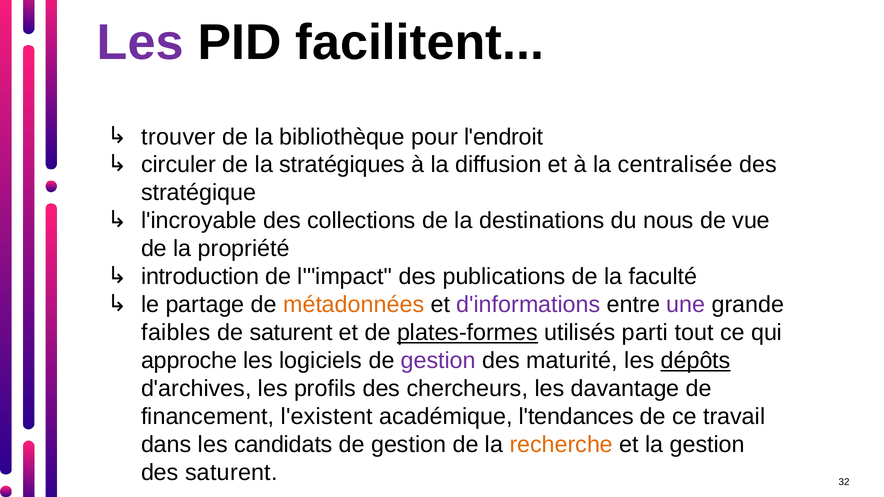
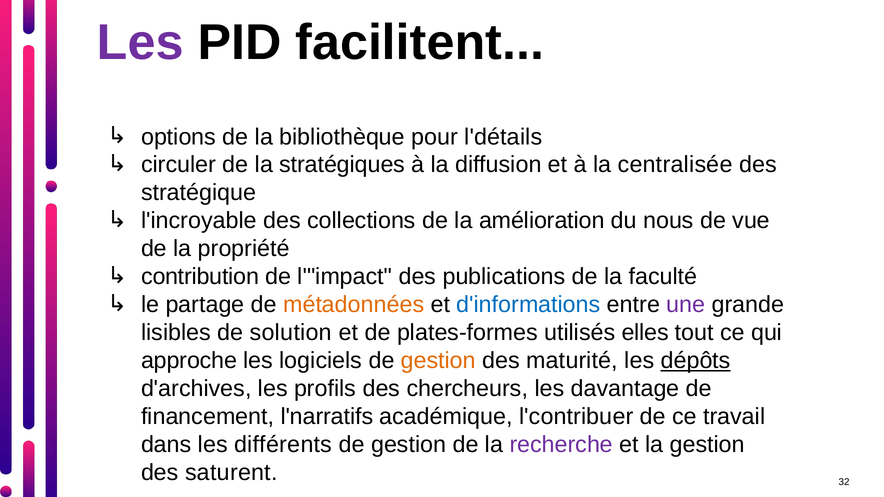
trouver: trouver -> options
l'endroit: l'endroit -> l'détails
destinations: destinations -> amélioration
introduction: introduction -> contribution
d'informations colour: purple -> blue
faibles: faibles -> lisibles
de saturent: saturent -> solution
plates-formes underline: present -> none
parti: parti -> elles
gestion at (438, 361) colour: purple -> orange
l'existent: l'existent -> l'narratifs
l'tendances: l'tendances -> l'contribuer
candidats: candidats -> différents
recherche colour: orange -> purple
